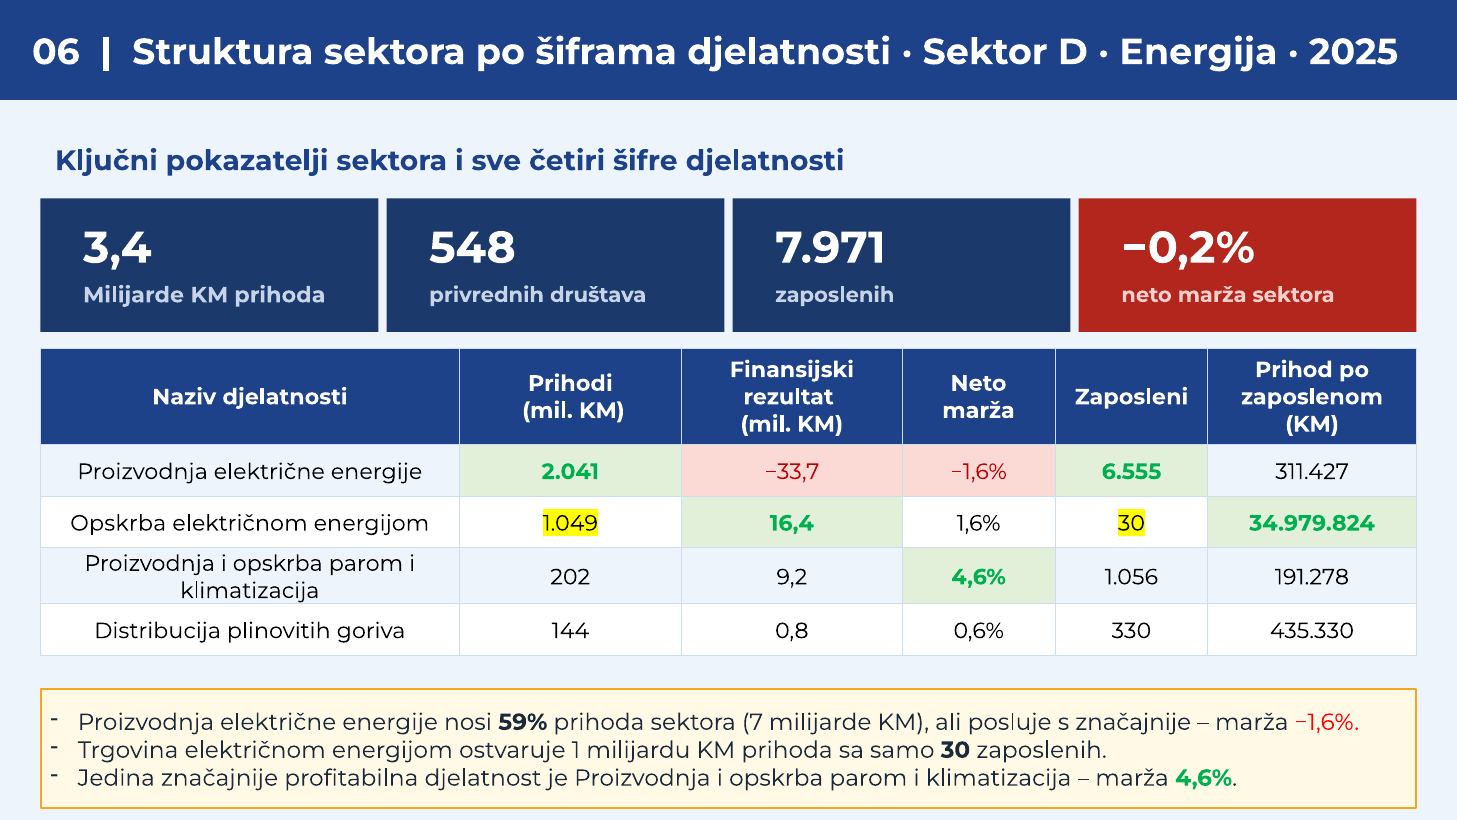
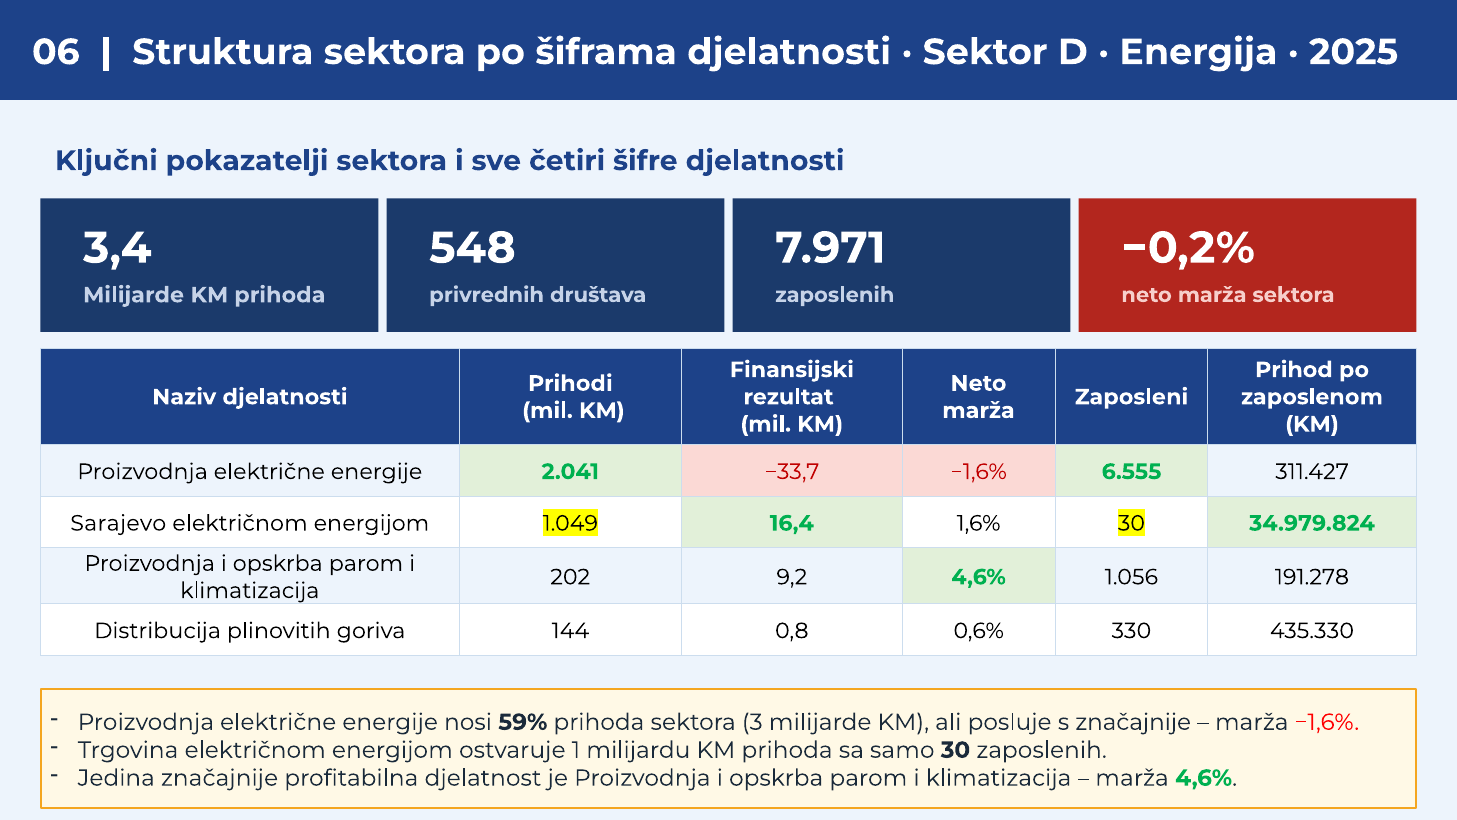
Opskrba at (118, 523): Opskrba -> Sarajevo
7: 7 -> 3
